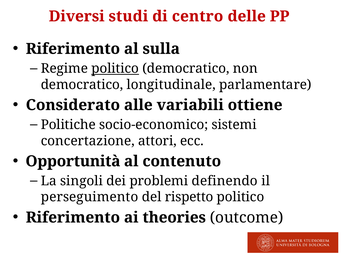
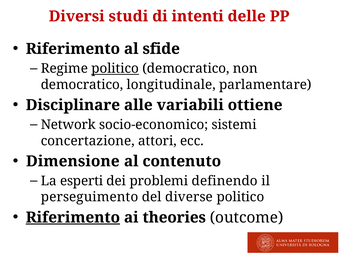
centro: centro -> intenti
sulla: sulla -> sfide
Considerato: Considerato -> Disciplinare
Politiche: Politiche -> Network
Opportunità: Opportunità -> Dimensione
singoli: singoli -> esperti
rispetto: rispetto -> diverse
Riferimento at (73, 217) underline: none -> present
